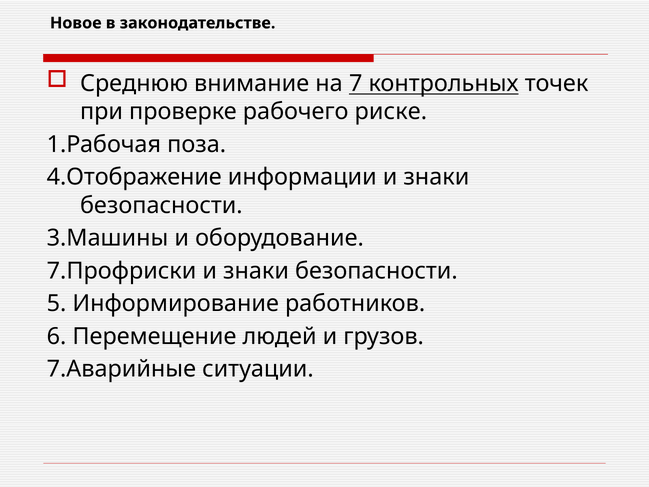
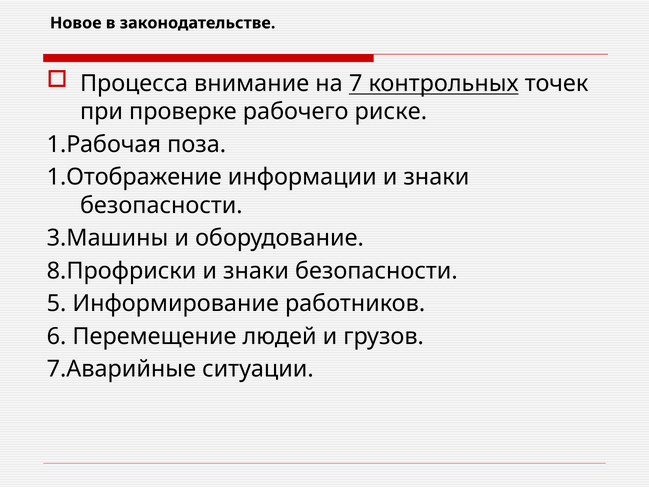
Среднюю: Среднюю -> Процесса
4.Отображение: 4.Отображение -> 1.Отображение
7.Профриски: 7.Профриски -> 8.Профриски
